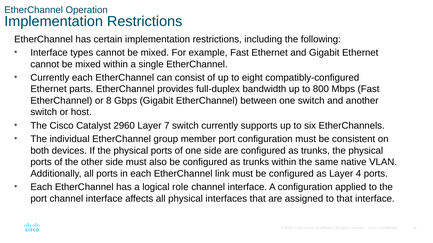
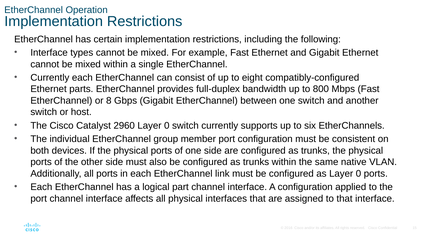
2960 Layer 7: 7 -> 0
as Layer 4: 4 -> 0
role: role -> part
